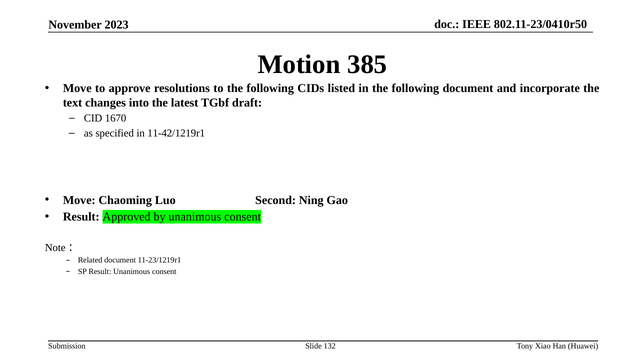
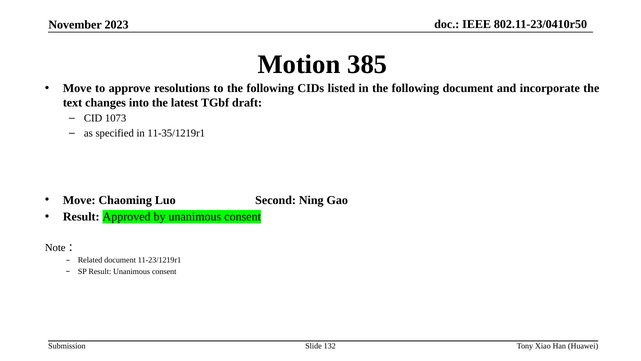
1670: 1670 -> 1073
11-42/1219r1: 11-42/1219r1 -> 11-35/1219r1
